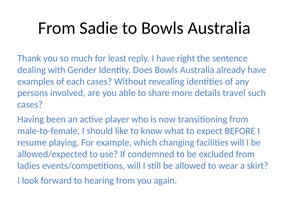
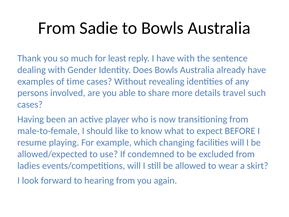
have right: right -> with
each: each -> time
